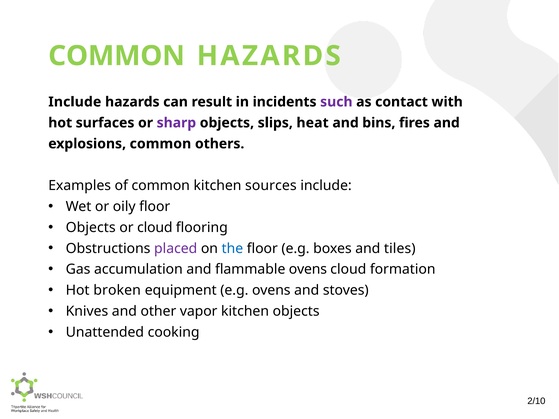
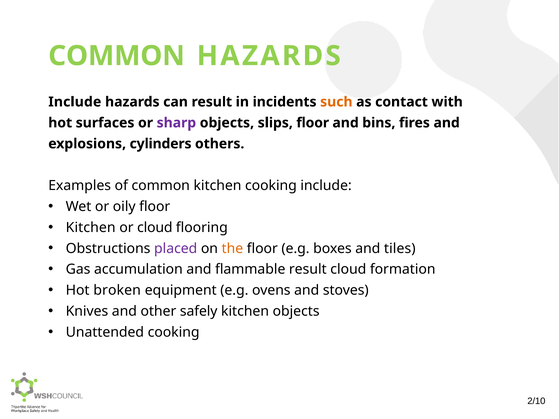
such colour: purple -> orange
slips heat: heat -> floor
explosions common: common -> cylinders
kitchen sources: sources -> cooking
Objects at (91, 228): Objects -> Kitchen
the colour: blue -> orange
flammable ovens: ovens -> result
vapor: vapor -> safely
